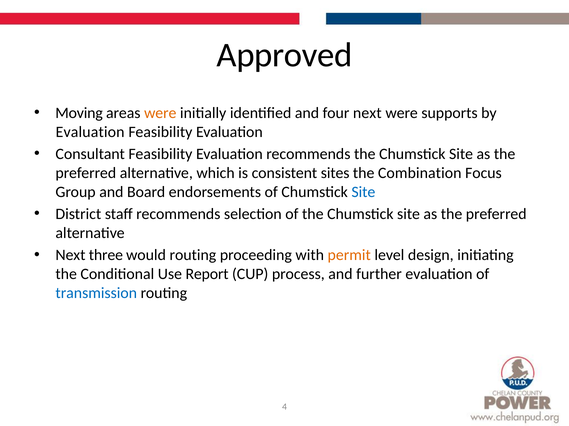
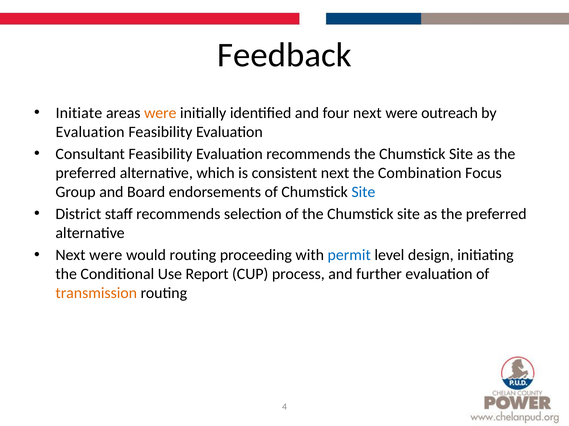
Approved: Approved -> Feedback
Moving: Moving -> Initiate
supports: supports -> outreach
consistent sites: sites -> next
three at (106, 255): three -> were
permit colour: orange -> blue
transmission colour: blue -> orange
